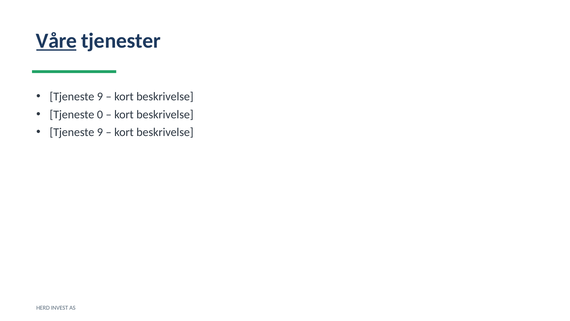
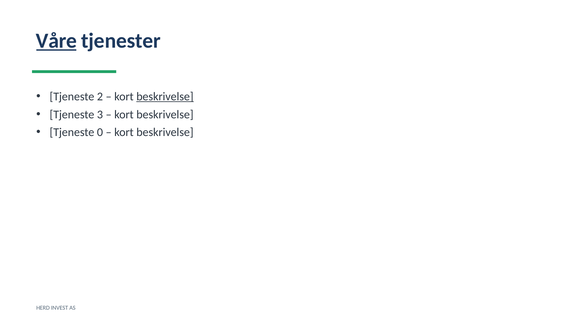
9 at (100, 97): 9 -> 2
beskrivelse at (165, 97) underline: none -> present
0: 0 -> 3
9 at (100, 132): 9 -> 0
